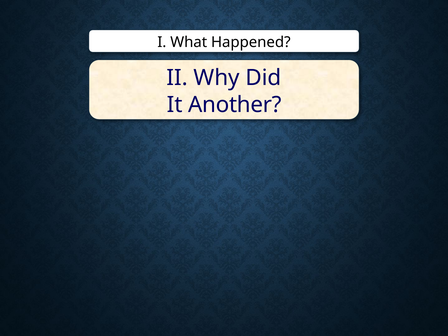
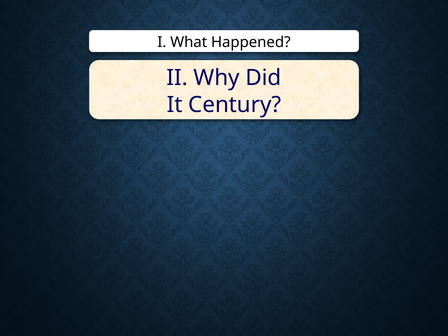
Another: Another -> Century
